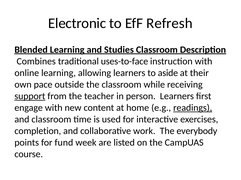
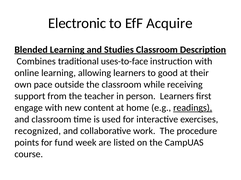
Refresh: Refresh -> Acquire
aside: aside -> good
support underline: present -> none
completion: completion -> recognized
everybody: everybody -> procedure
